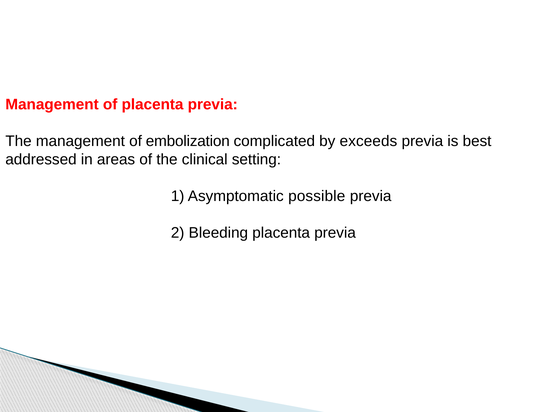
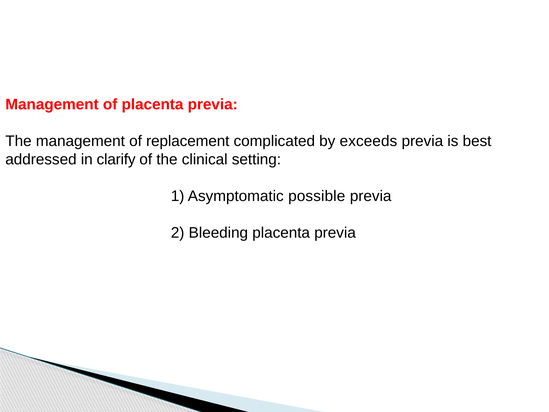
embolization: embolization -> replacement
areas: areas -> clarify
